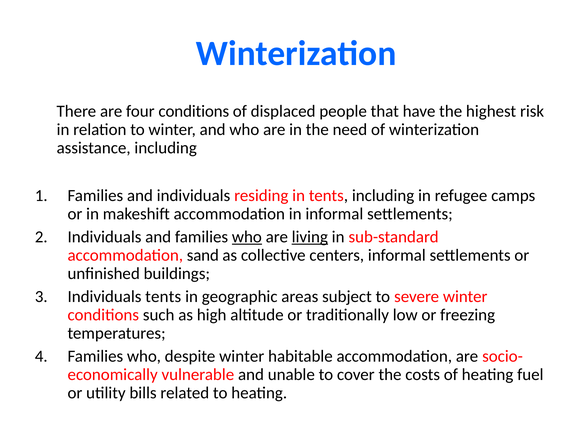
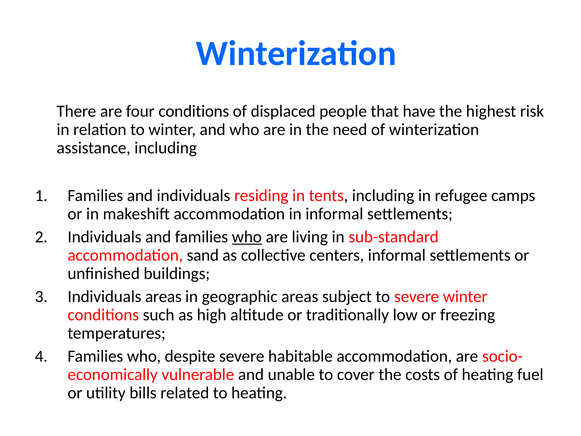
living underline: present -> none
Individuals tents: tents -> areas
despite winter: winter -> severe
